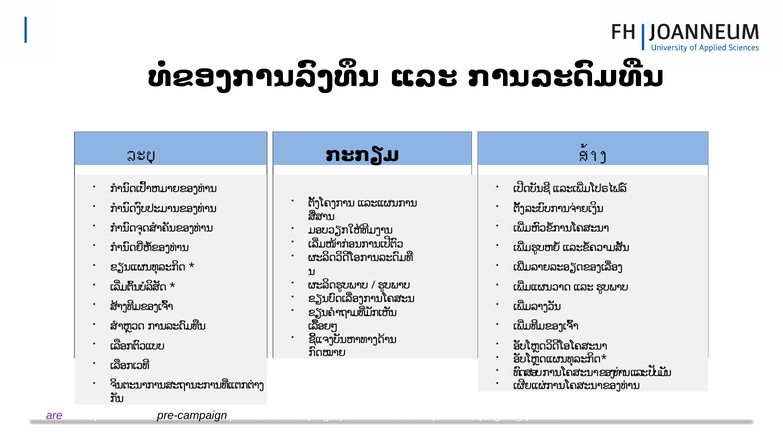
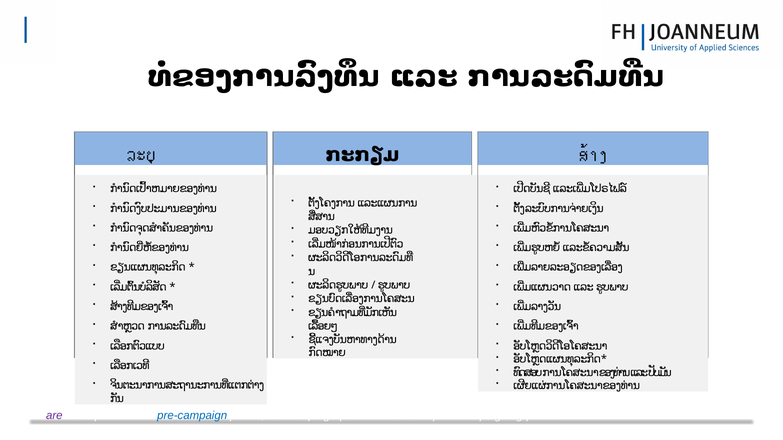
pre-campaign colour: black -> blue
